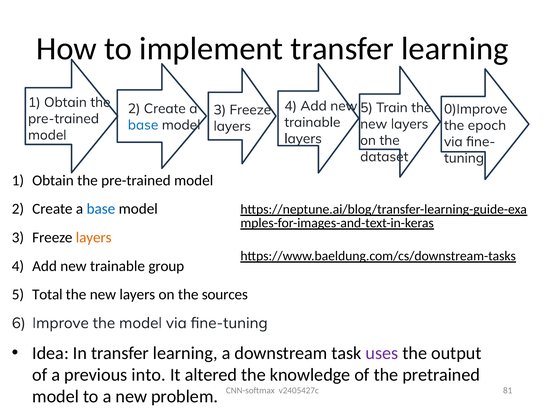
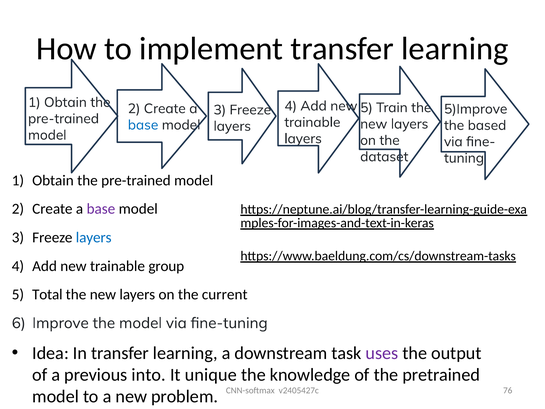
0)Improve: 0)Improve -> 5)Improve
epoch: epoch -> based
base at (101, 209) colour: blue -> purple
layers at (94, 237) colour: orange -> blue
sources: sources -> current
altered: altered -> unique
81: 81 -> 76
